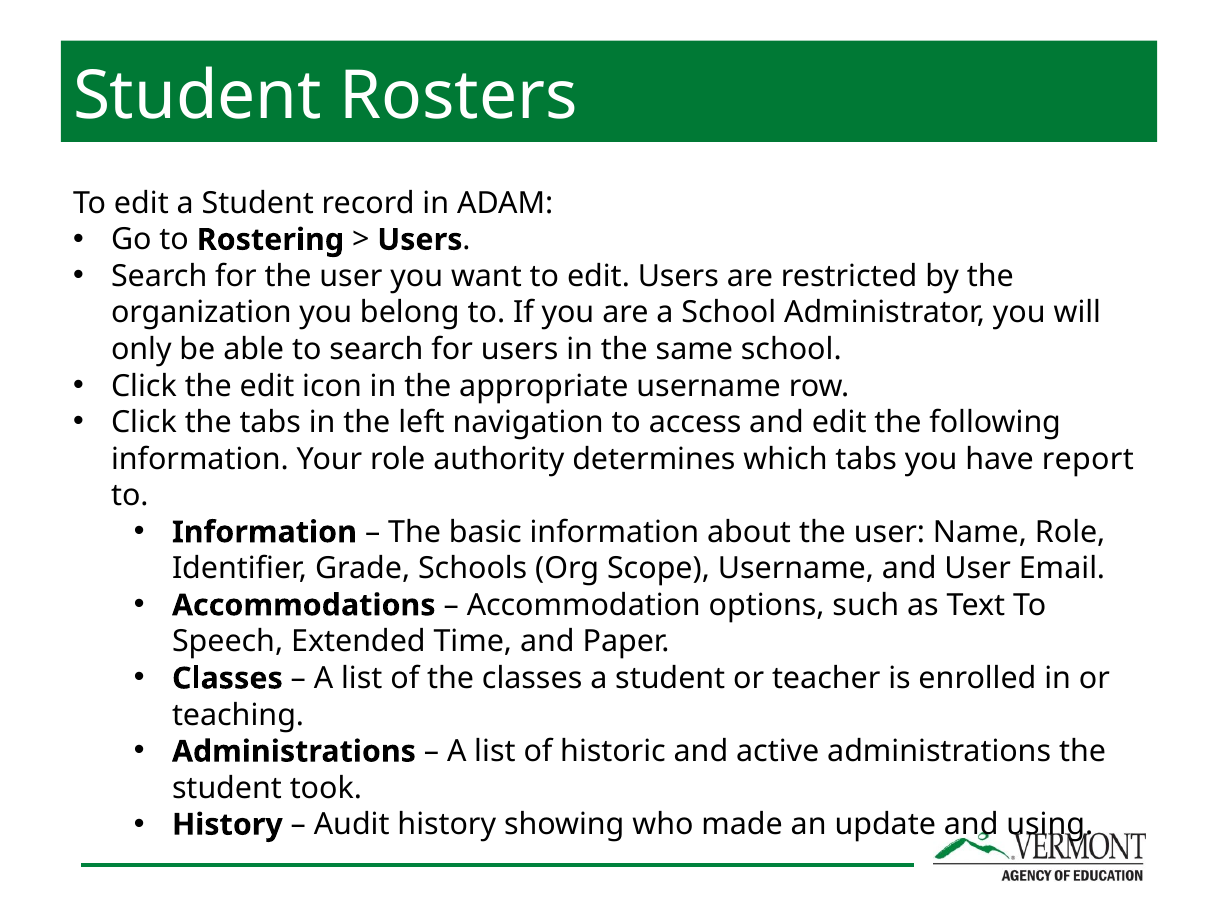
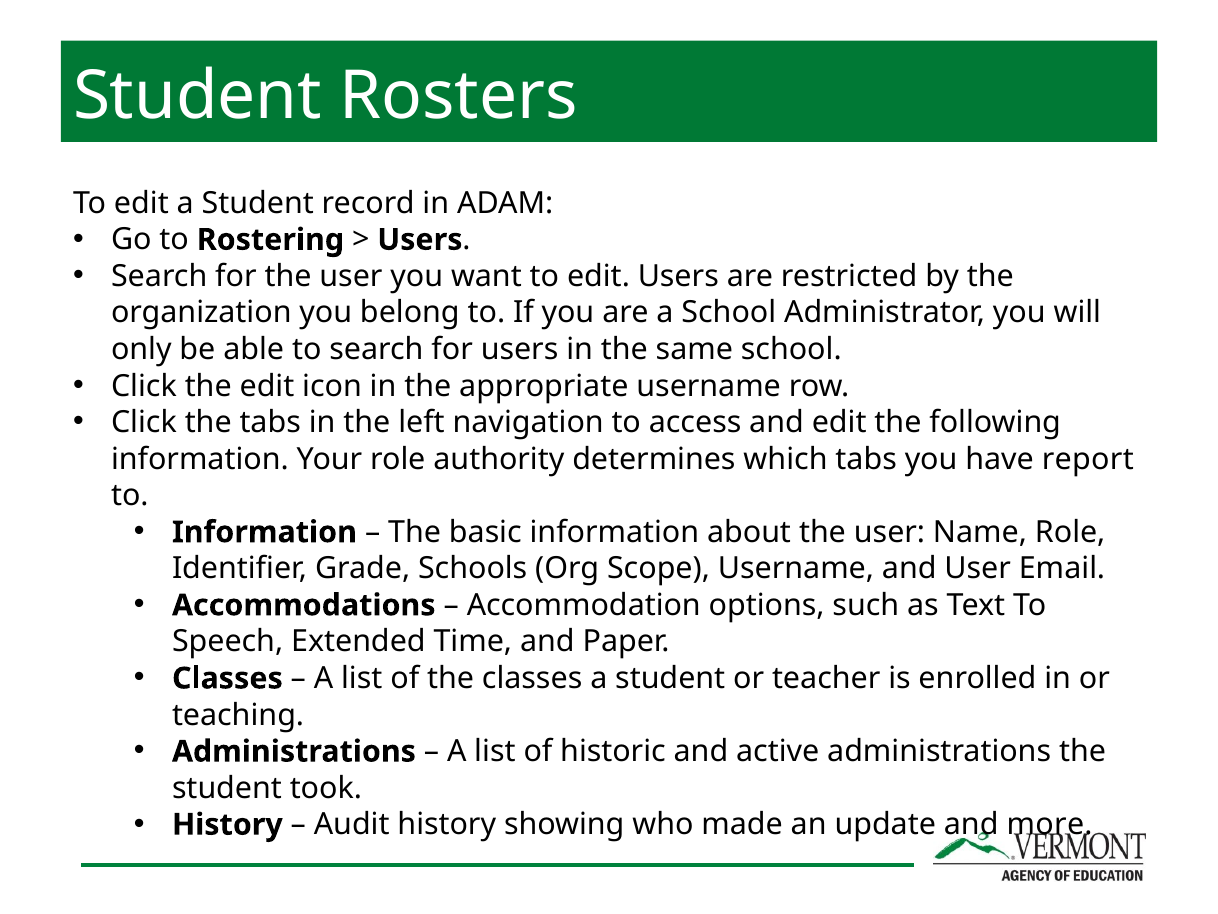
using: using -> more
